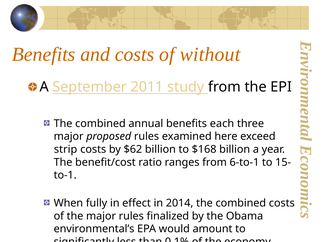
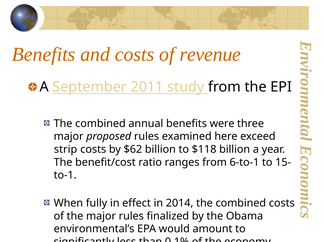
without: without -> revenue
each: each -> were
$168: $168 -> $118
